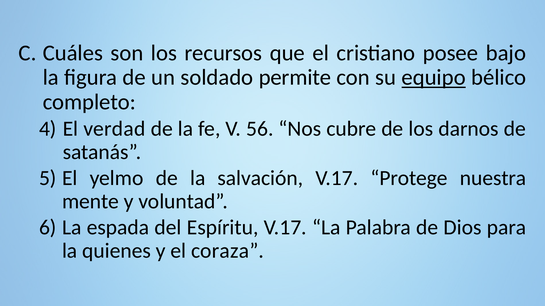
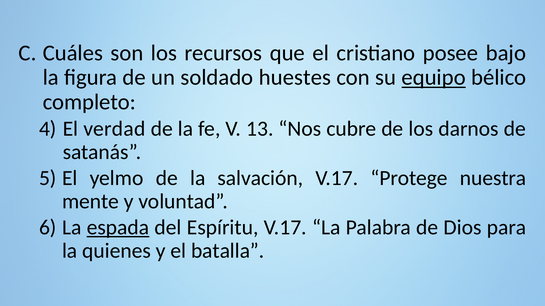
permite: permite -> huestes
56: 56 -> 13
espada underline: none -> present
coraza: coraza -> batalla
